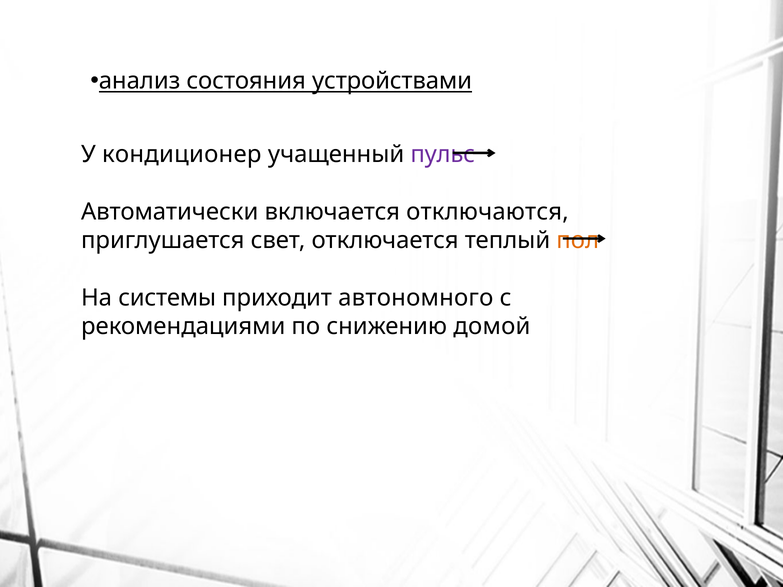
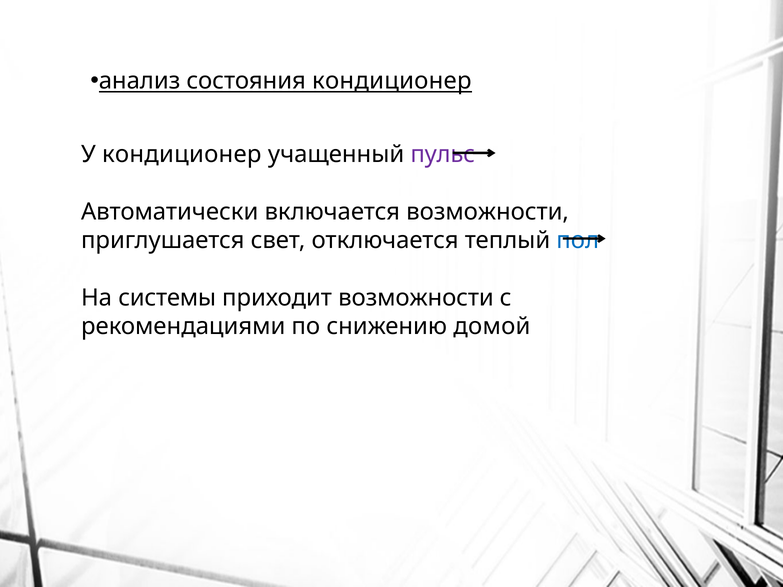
состояния устройствами: устройствами -> кондиционер
включается отключаются: отключаются -> возможности
пол colour: orange -> blue
приходит автономного: автономного -> возможности
